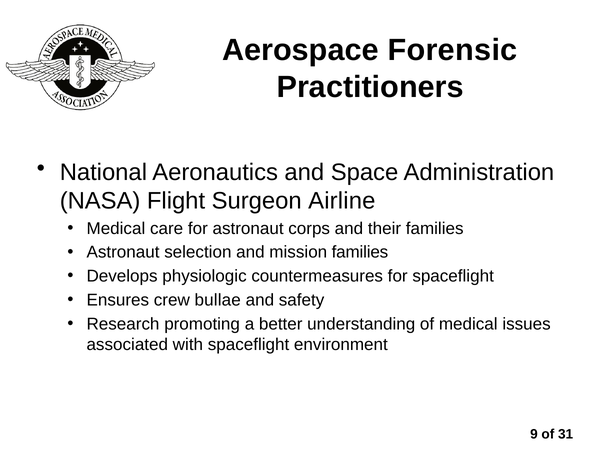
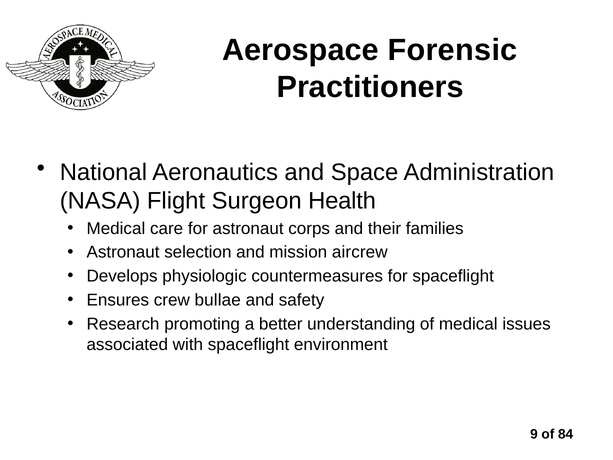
Airline: Airline -> Health
mission families: families -> aircrew
31: 31 -> 84
